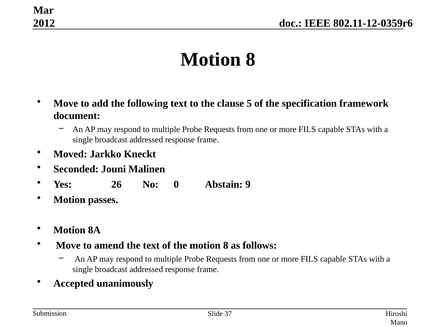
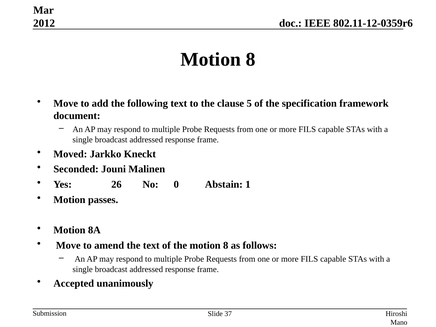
9: 9 -> 1
